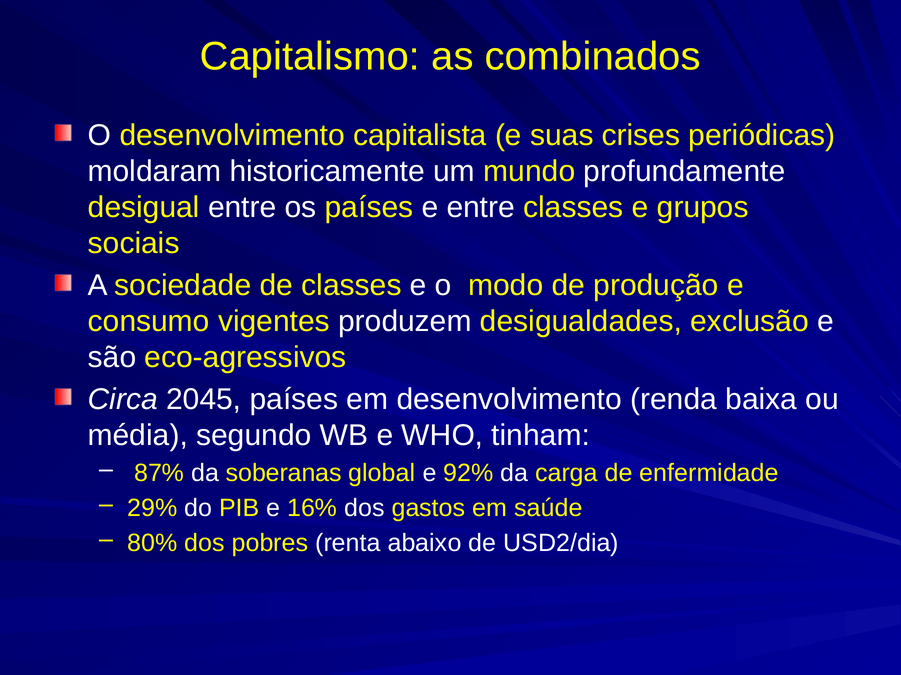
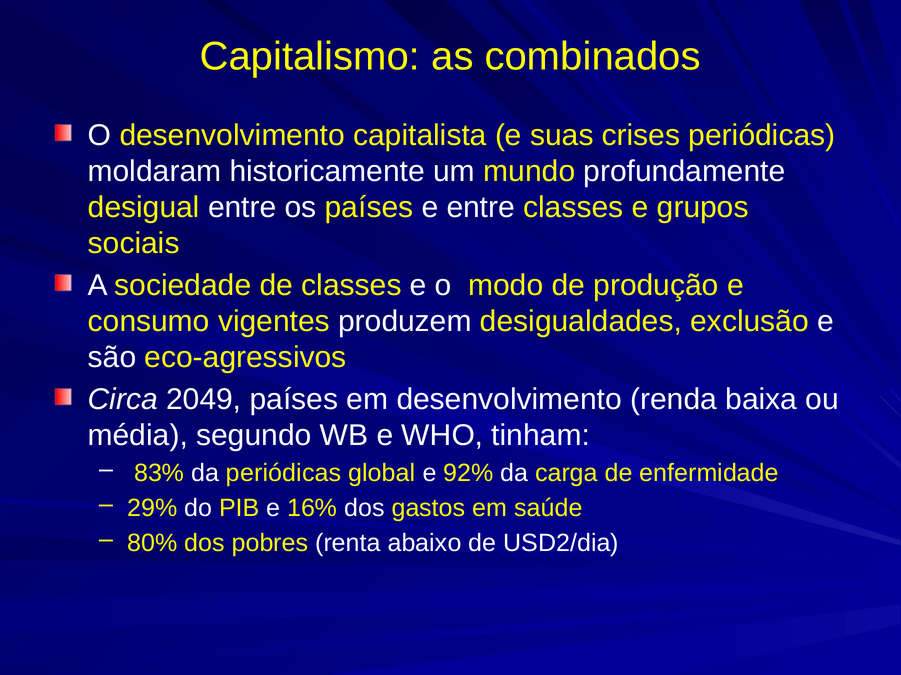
2045: 2045 -> 2049
87%: 87% -> 83%
da soberanas: soberanas -> periódicas
